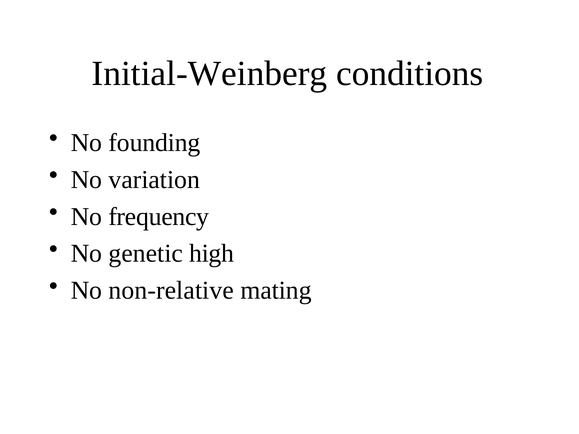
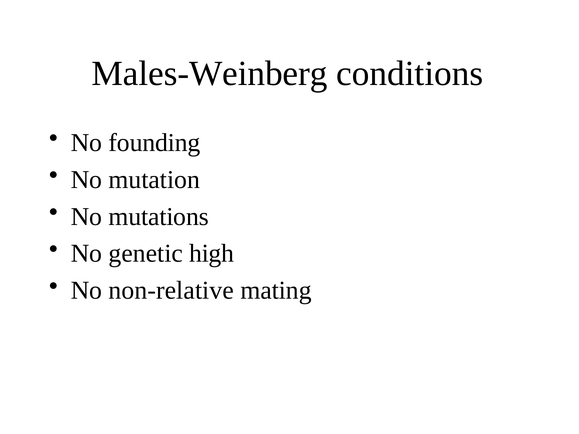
Initial-Weinberg: Initial-Weinberg -> Males-Weinberg
variation: variation -> mutation
frequency: frequency -> mutations
